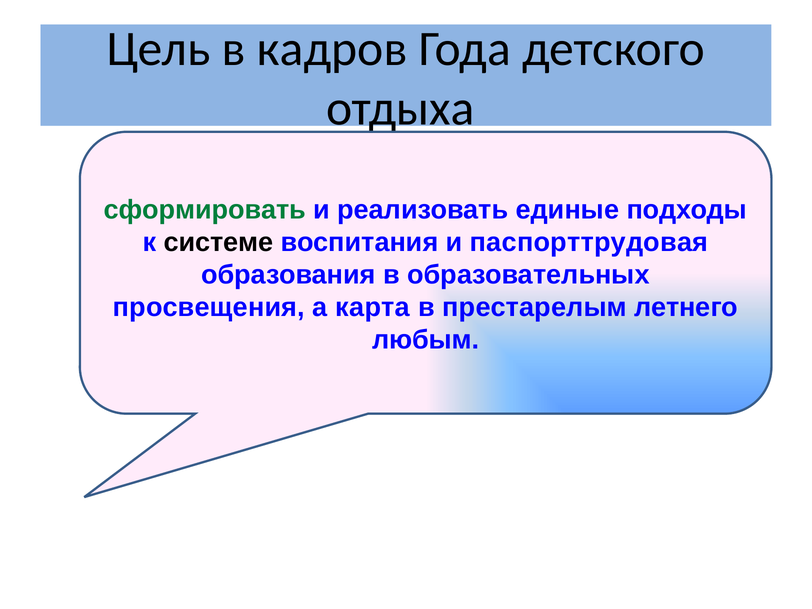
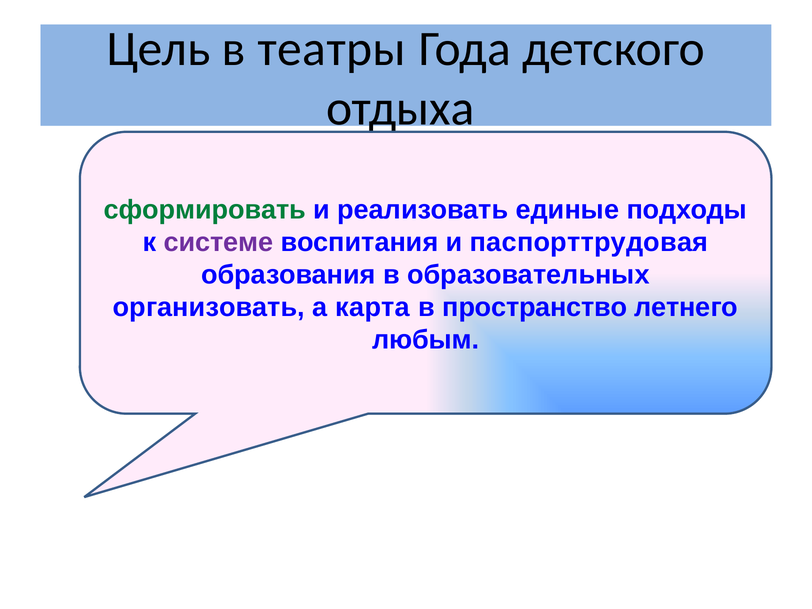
кадров: кадров -> театры
системе colour: black -> purple
просвещения: просвещения -> организовать
престарелым: престарелым -> пространство
